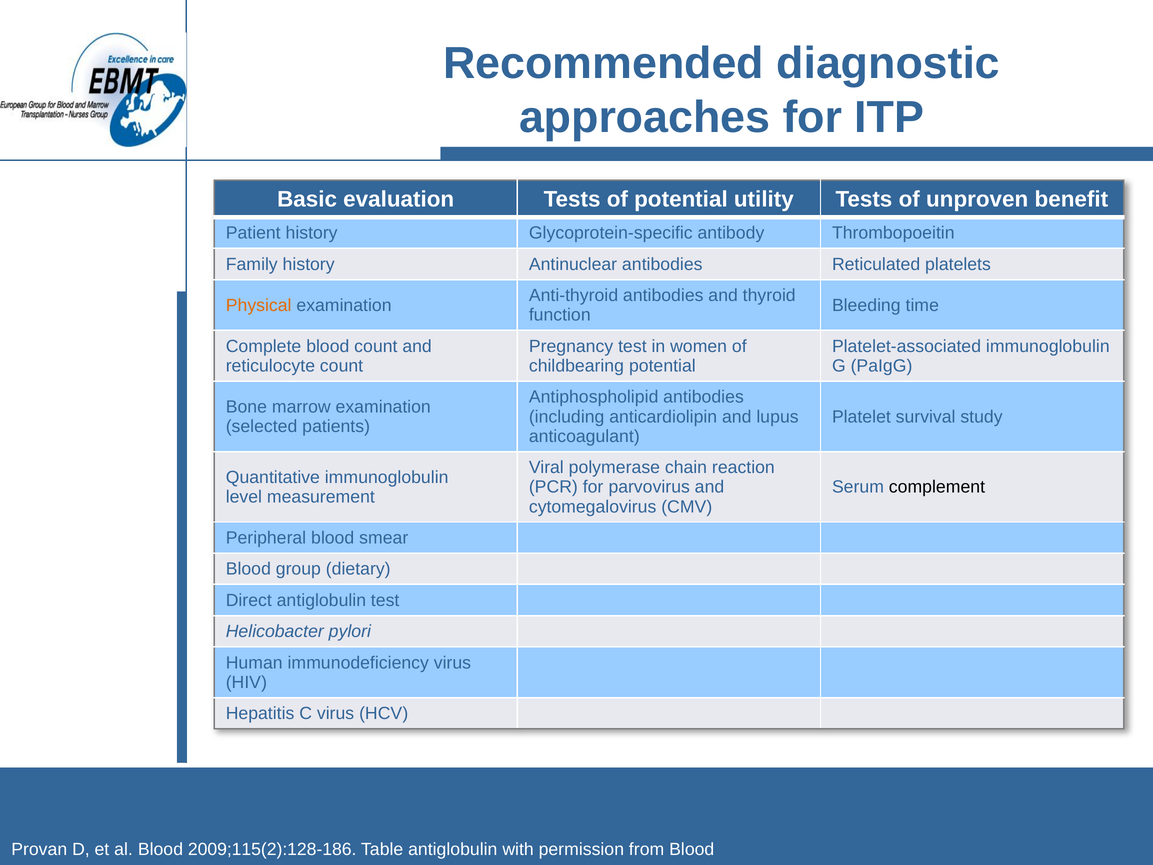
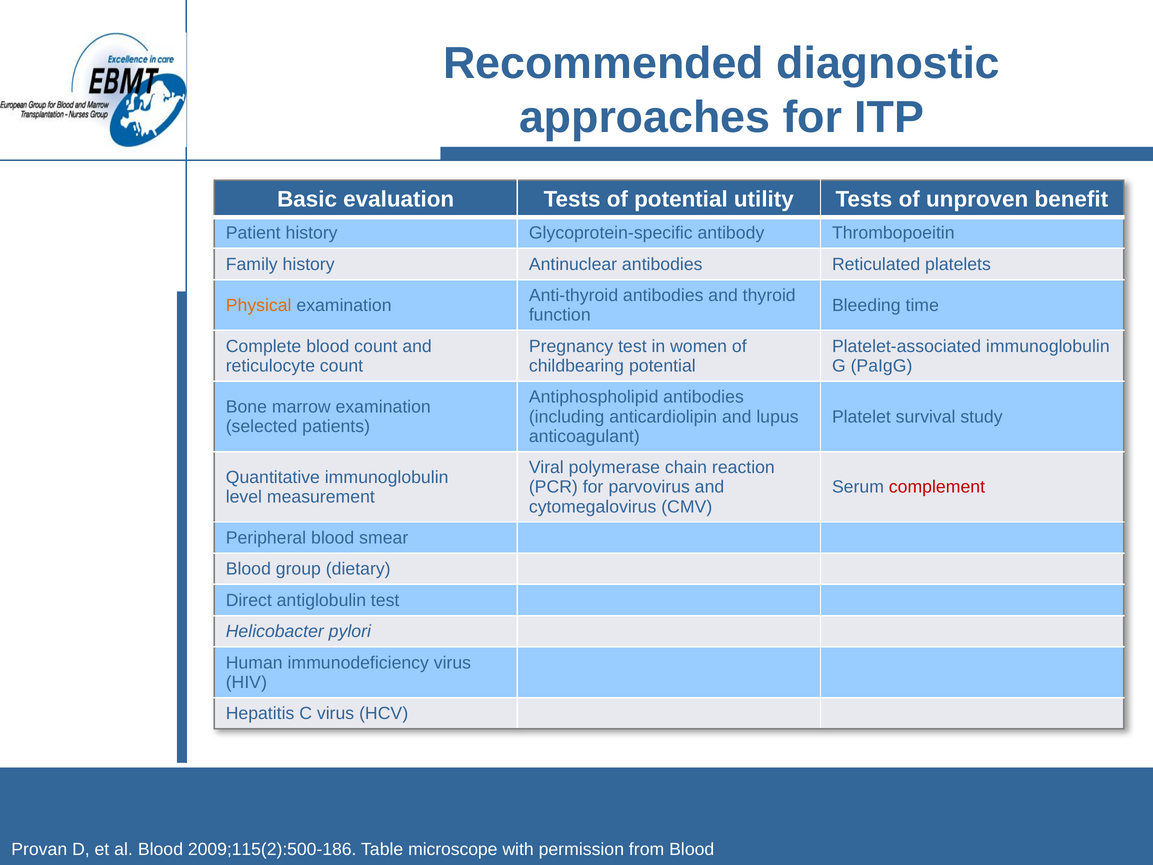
complement colour: black -> red
2009;115(2):128-186: 2009;115(2):128-186 -> 2009;115(2):500-186
Table antiglobulin: antiglobulin -> microscope
